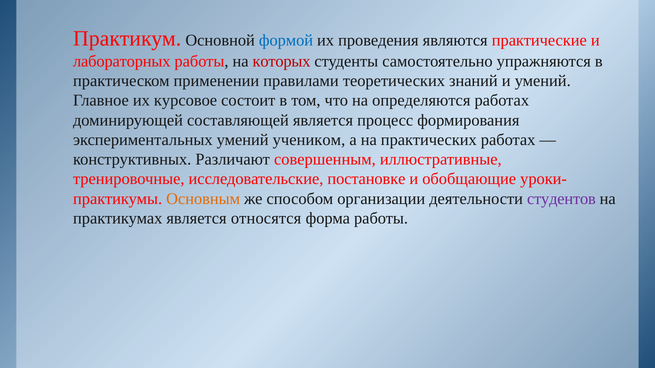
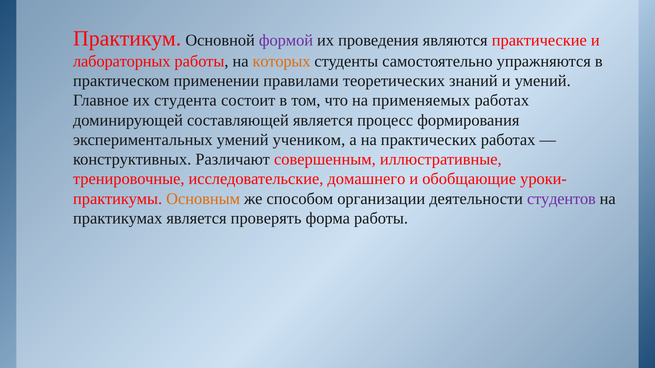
формой colour: blue -> purple
которых colour: red -> orange
курсовое: курсовое -> студента
определяются: определяются -> применяемых
постановке: постановке -> домашнего
относятся: относятся -> проверять
